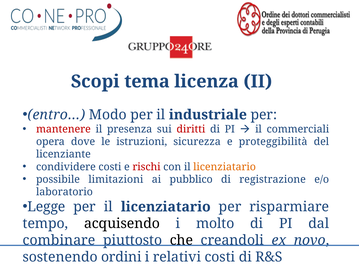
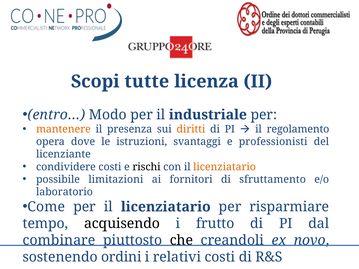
tema: tema -> tutte
mantenere colour: red -> orange
diritti colour: red -> orange
commerciali: commerciali -> regolamento
sicurezza: sicurezza -> svantaggi
proteggibilità: proteggibilità -> professionisti
rischi colour: red -> black
pubblico: pubblico -> fornitori
registrazione: registrazione -> sfruttamento
Legge: Legge -> Come
molto: molto -> frutto
